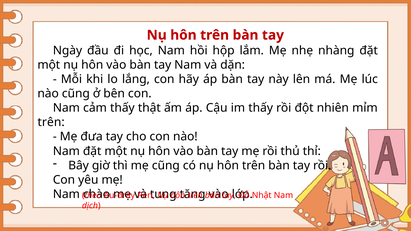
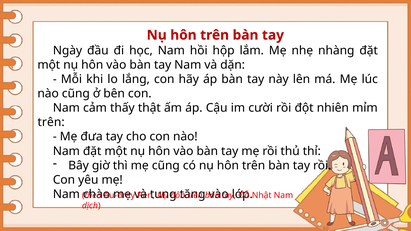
im thấy: thấy -> cười
